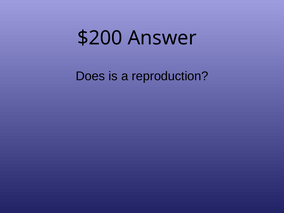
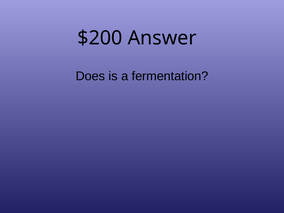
reproduction: reproduction -> fermentation
